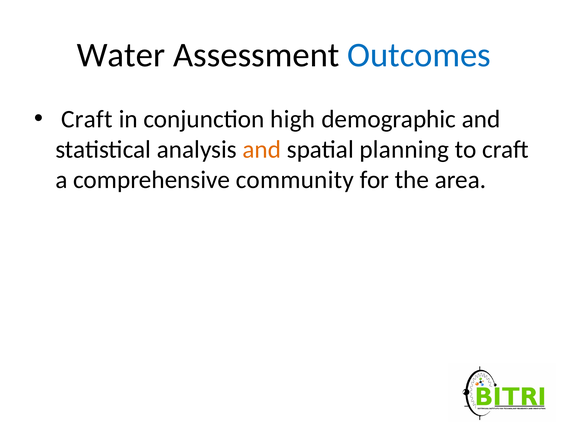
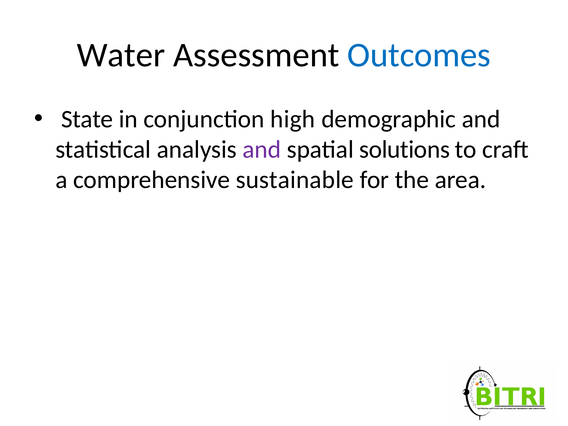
Craft at (87, 119): Craft -> State
and at (262, 149) colour: orange -> purple
planning: planning -> solutions
community: community -> sustainable
